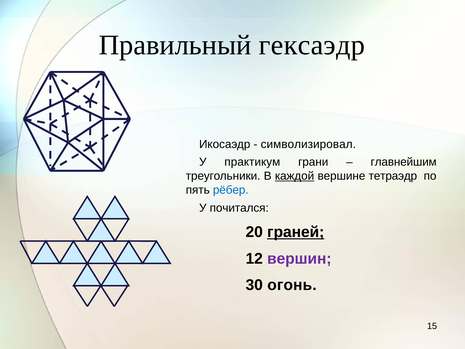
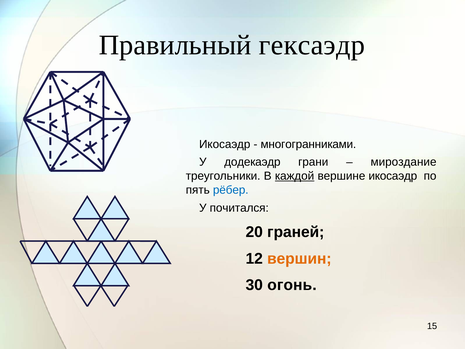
символизировал: символизировал -> многогранниками
практикум: практикум -> додекаэдр
главнейшим: главнейшим -> мироздание
вершине тетраэдр: тетраэдр -> икосаэдр
граней underline: present -> none
вершин colour: purple -> orange
